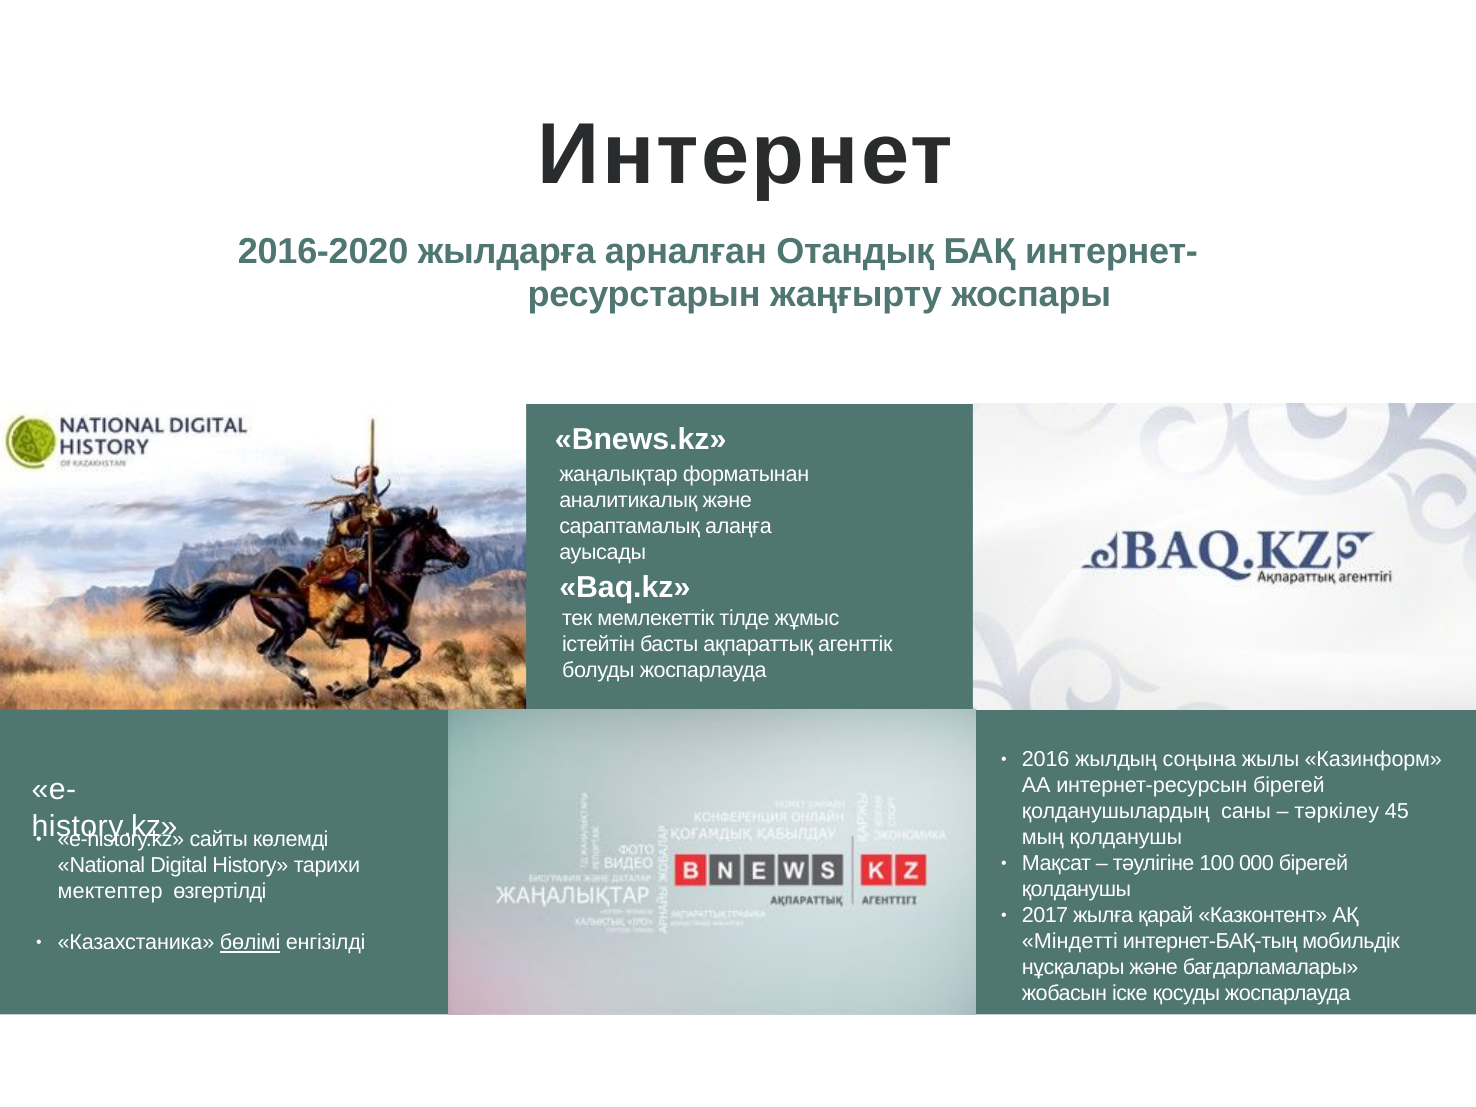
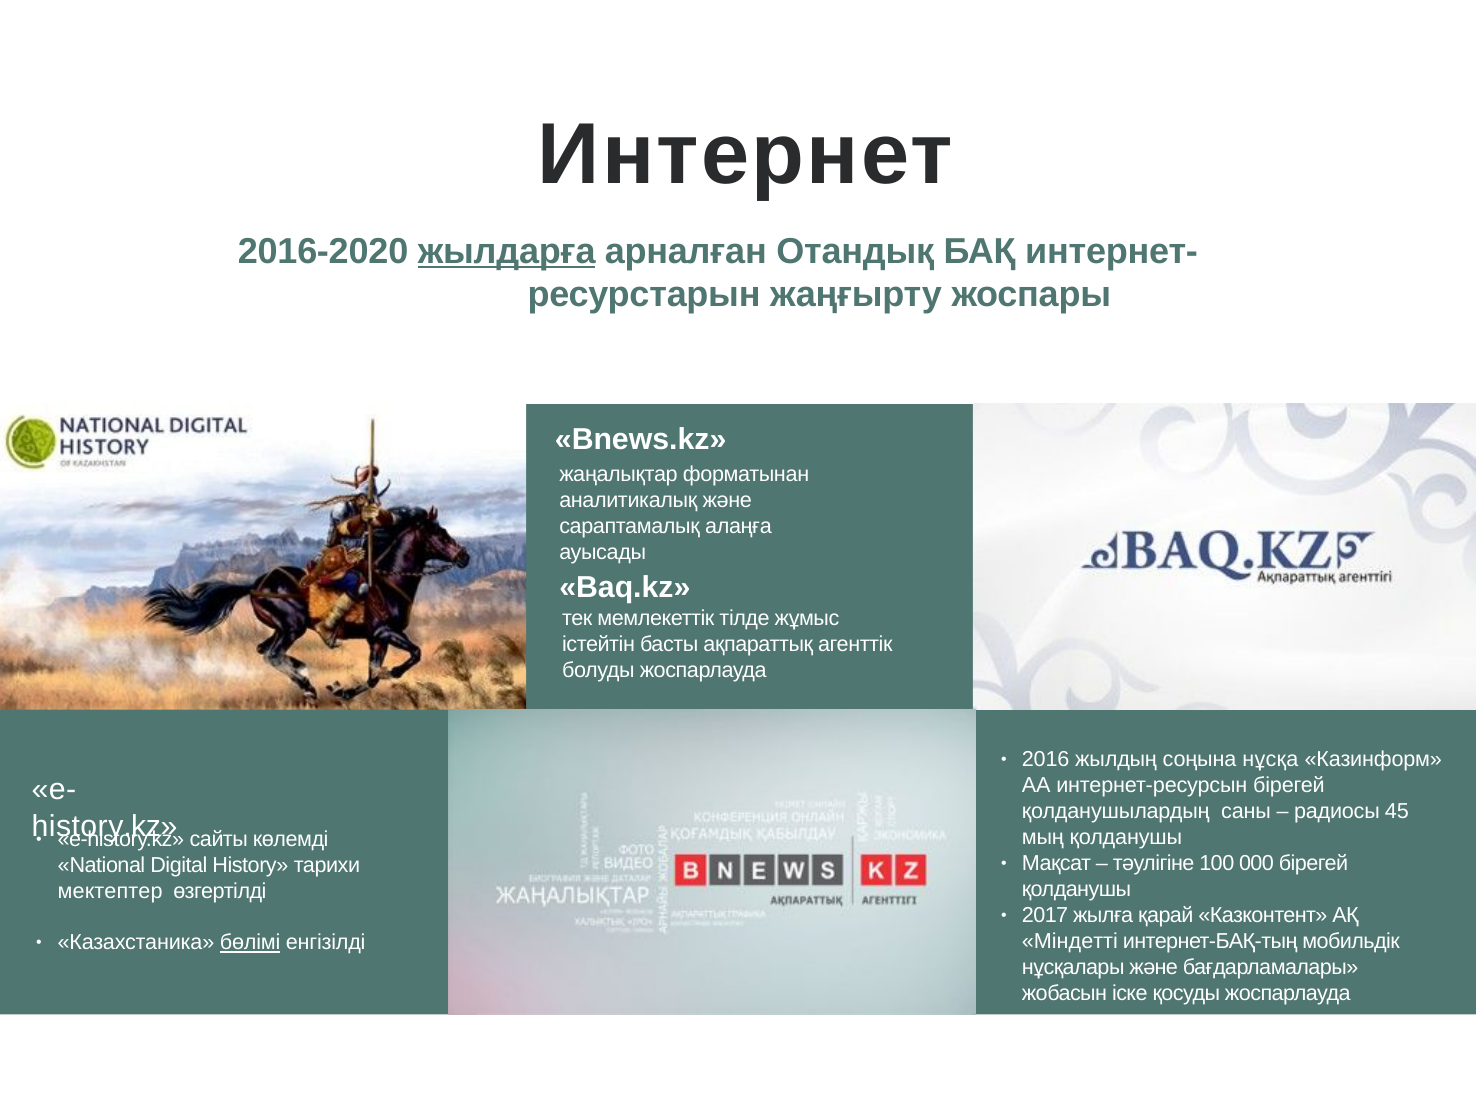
жылдарға underline: none -> present
жылы: жылы -> нұсқа
тәркілеу: тәркілеу -> радиосы
